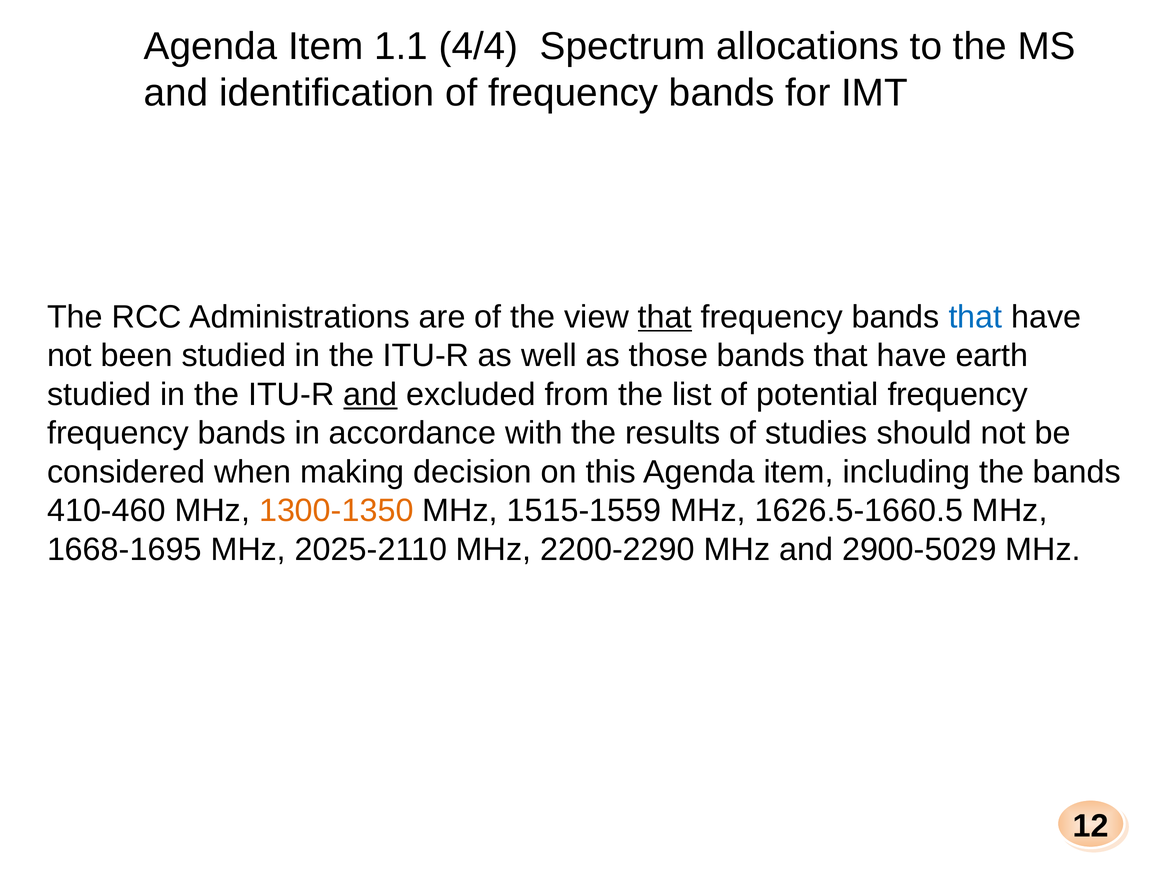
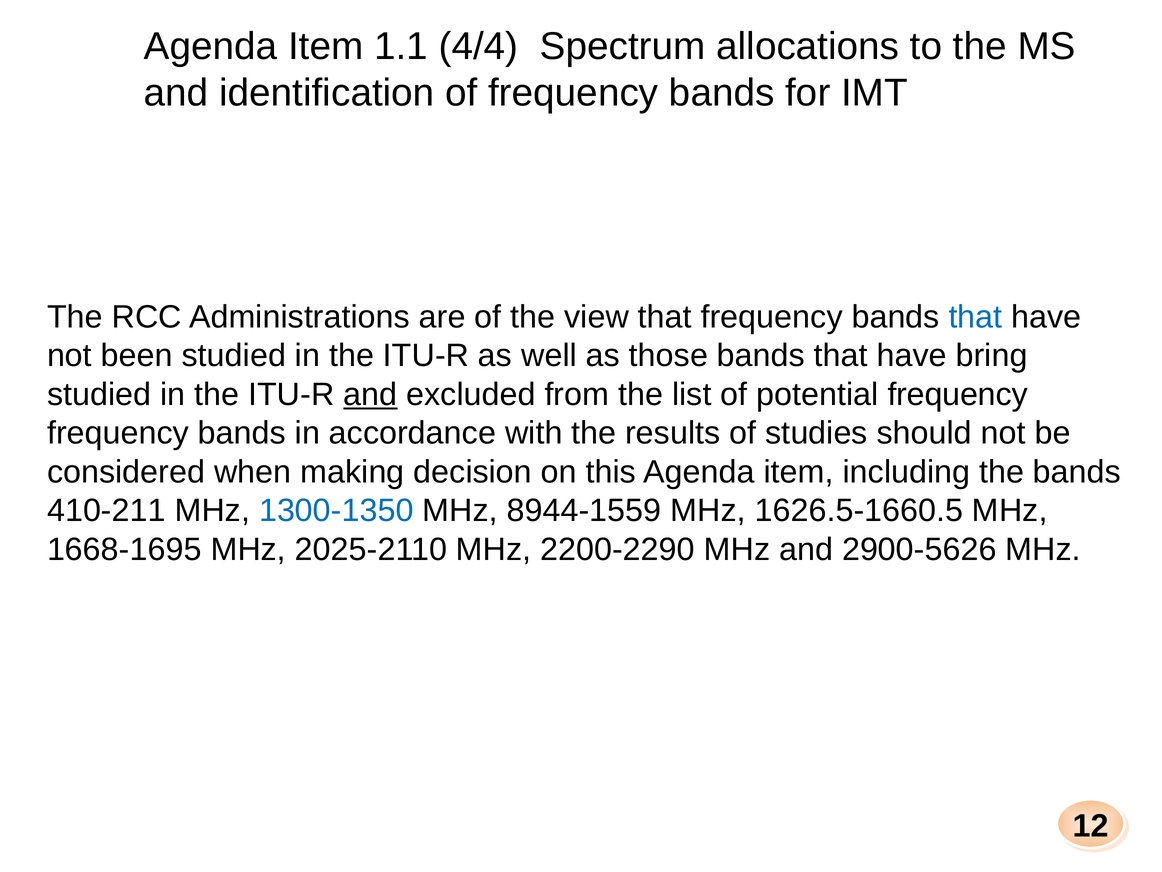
that at (665, 317) underline: present -> none
earth: earth -> bring
410-460: 410-460 -> 410-211
1300-1350 colour: orange -> blue
1515-1559: 1515-1559 -> 8944-1559
2900-5029: 2900-5029 -> 2900-5626
